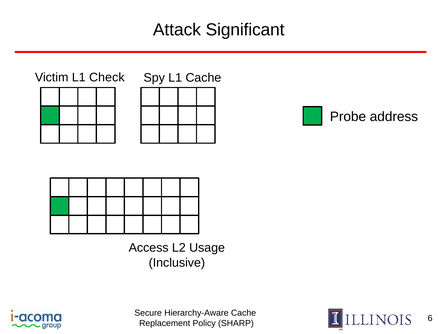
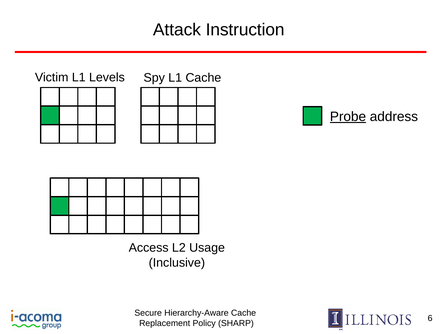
Significant: Significant -> Instruction
Check: Check -> Levels
Probe underline: none -> present
